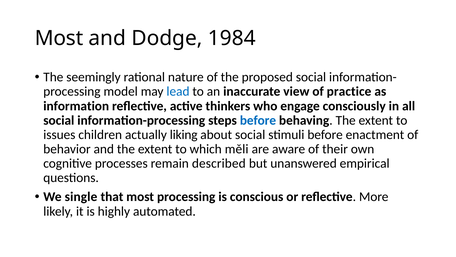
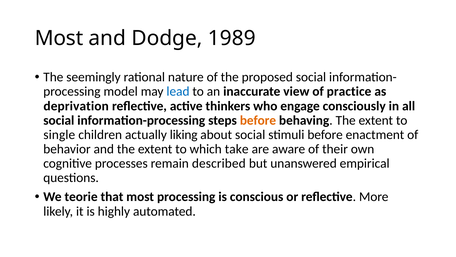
1984: 1984 -> 1989
information: information -> deprivation
before at (258, 120) colour: blue -> orange
issues: issues -> single
měli: měli -> take
single: single -> teorie
